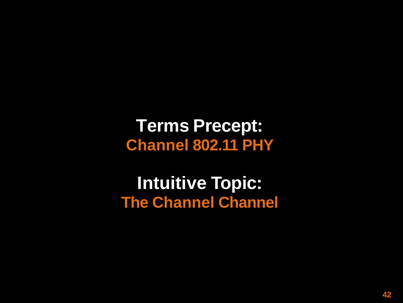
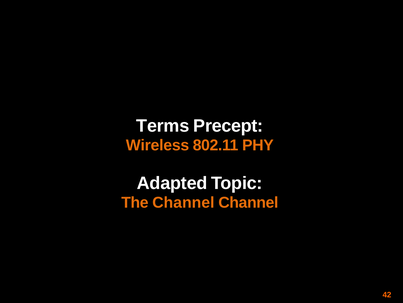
Channel at (157, 145): Channel -> Wireless
Intuitive: Intuitive -> Adapted
